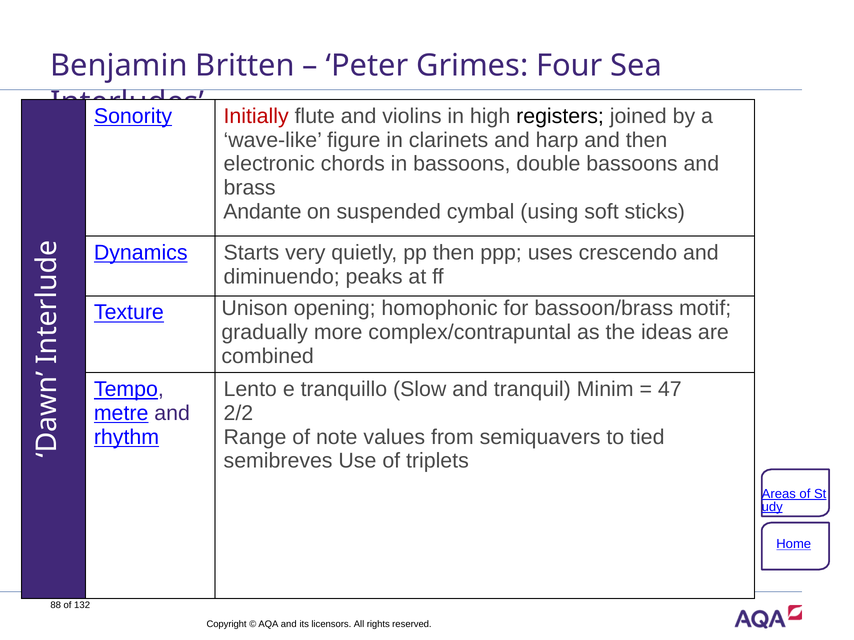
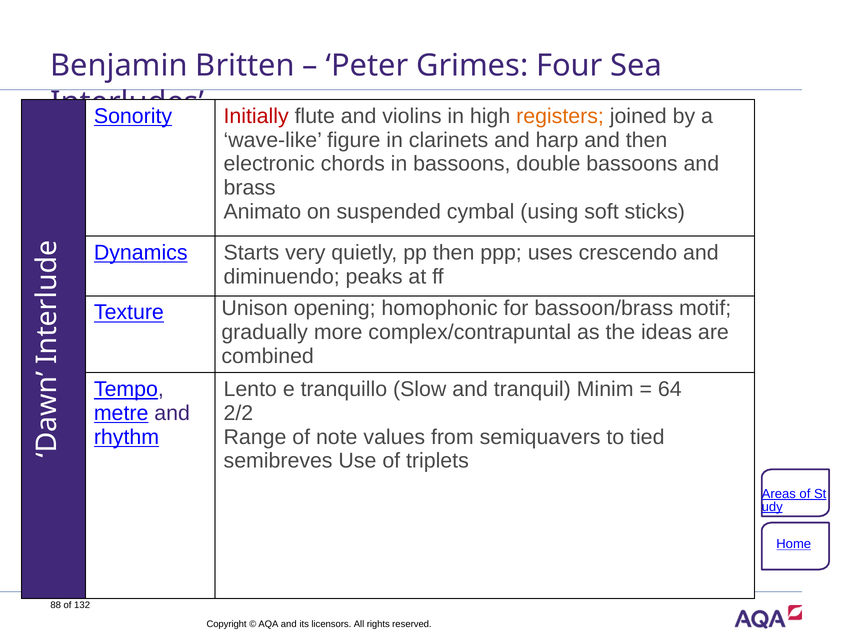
registers colour: black -> orange
Andante: Andante -> Animato
47: 47 -> 64
